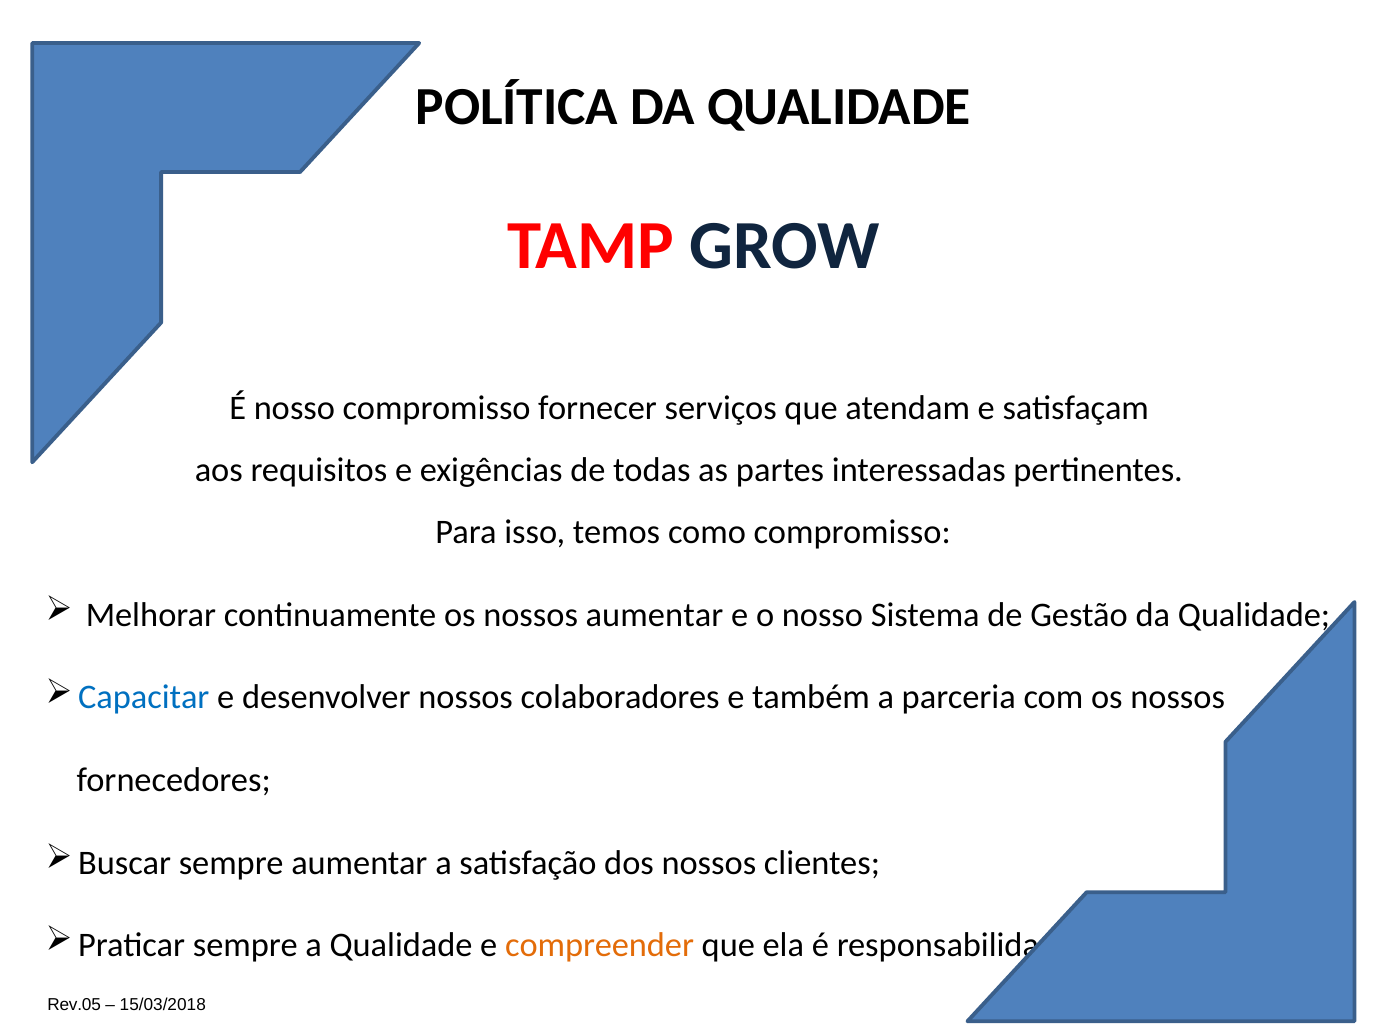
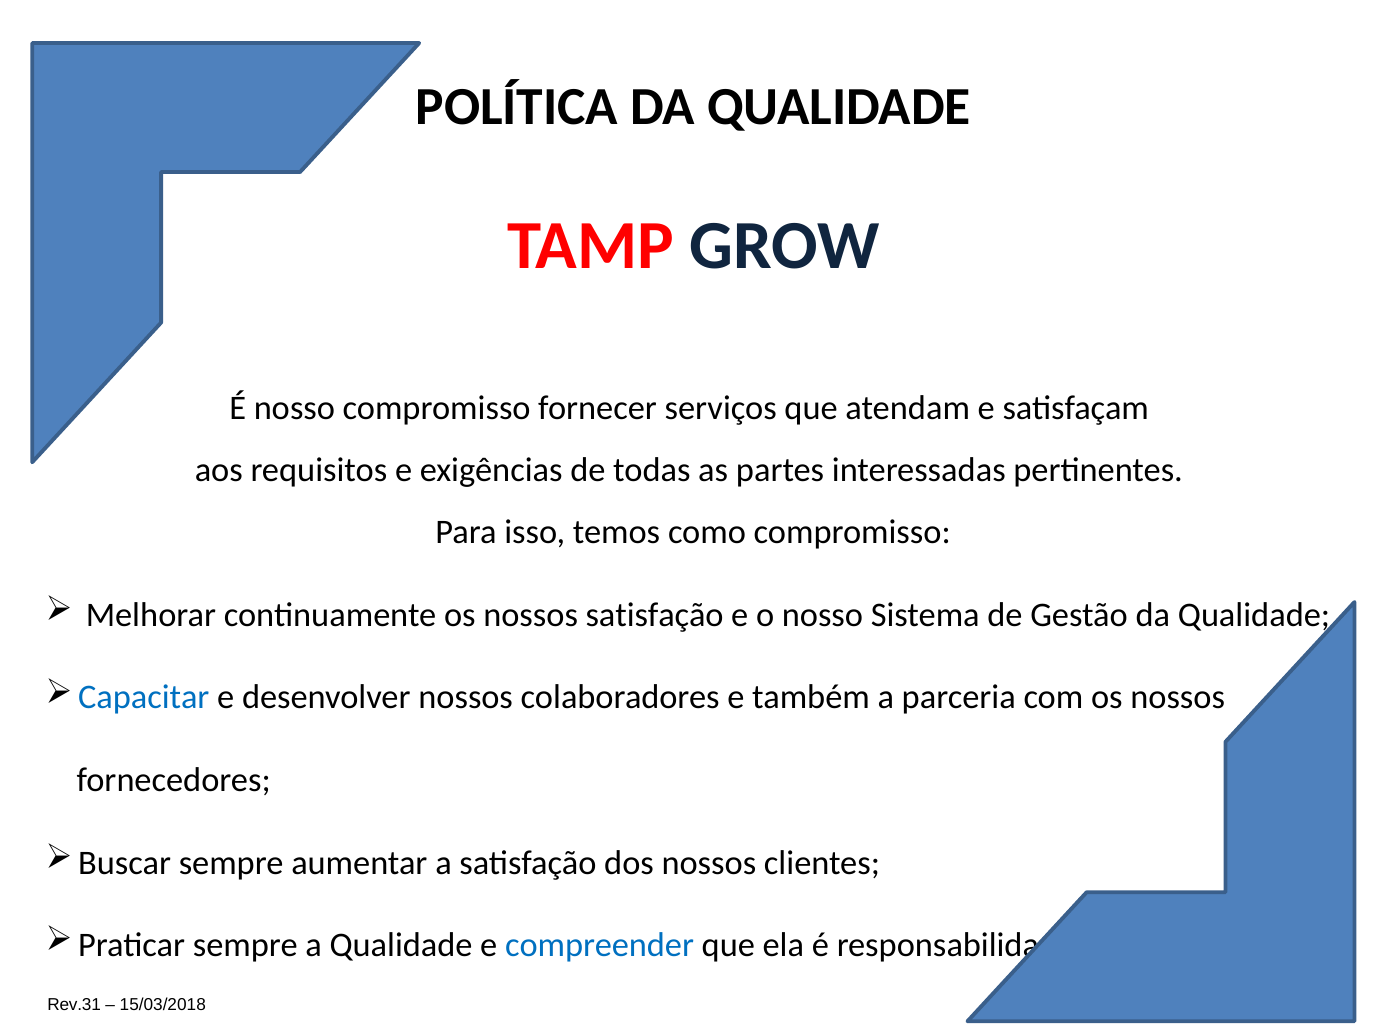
nossos aumentar: aumentar -> satisfação
compreender colour: orange -> blue
Rev.05: Rev.05 -> Rev.31
